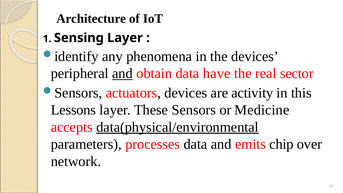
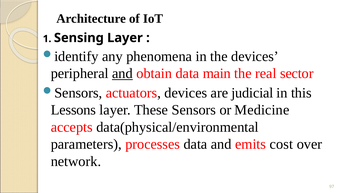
have: have -> main
activity: activity -> judicial
data(physical/environmental underline: present -> none
chip: chip -> cost
